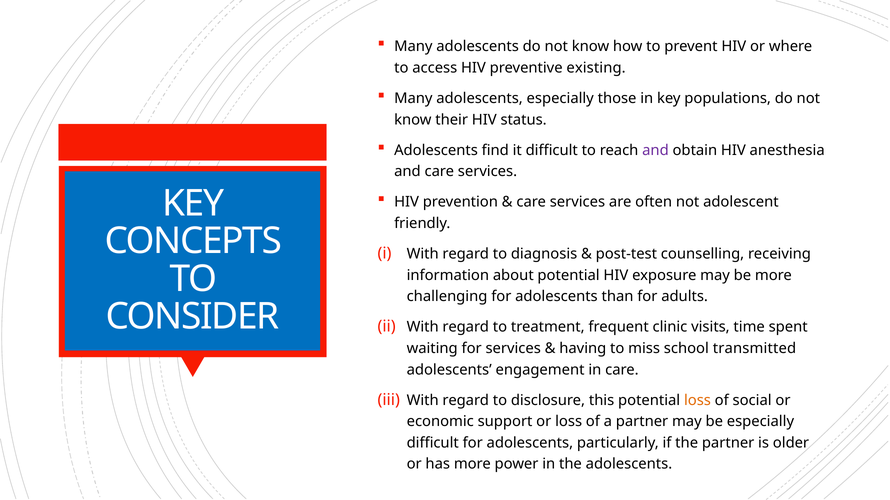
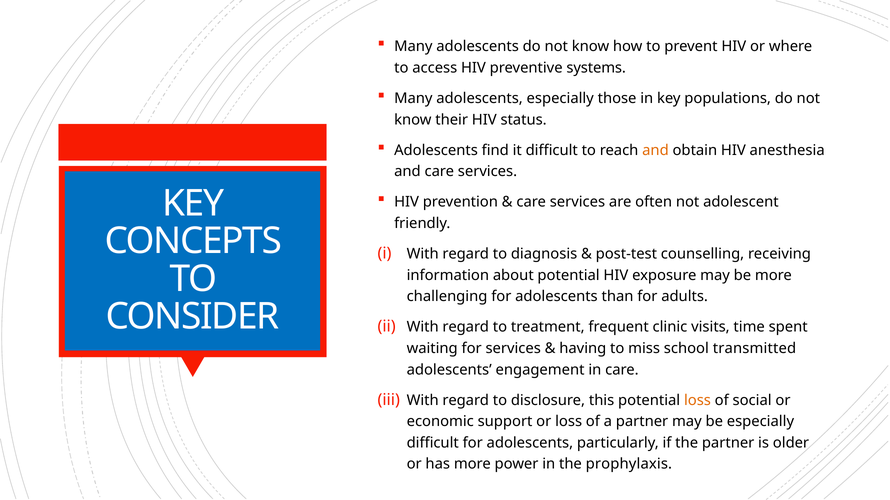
existing: existing -> systems
and at (655, 150) colour: purple -> orange
the adolescents: adolescents -> prophylaxis
